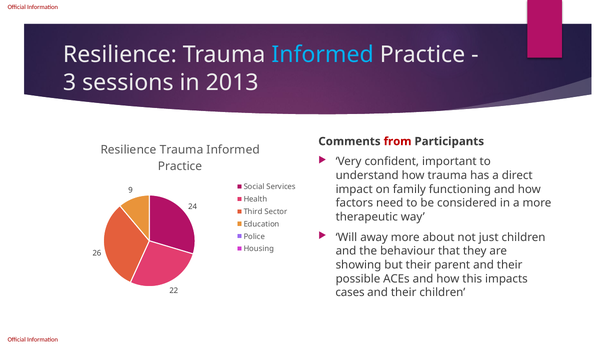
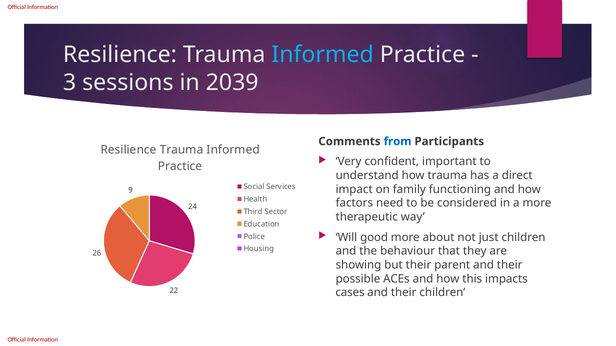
2013: 2013 -> 2039
from colour: red -> blue
away: away -> good
